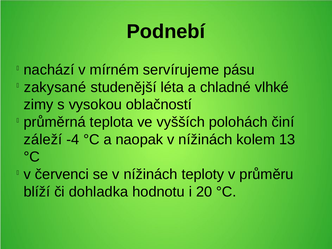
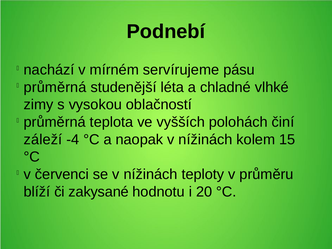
zakysané at (55, 87): zakysané -> průměrná
13: 13 -> 15
dohladka: dohladka -> zakysané
